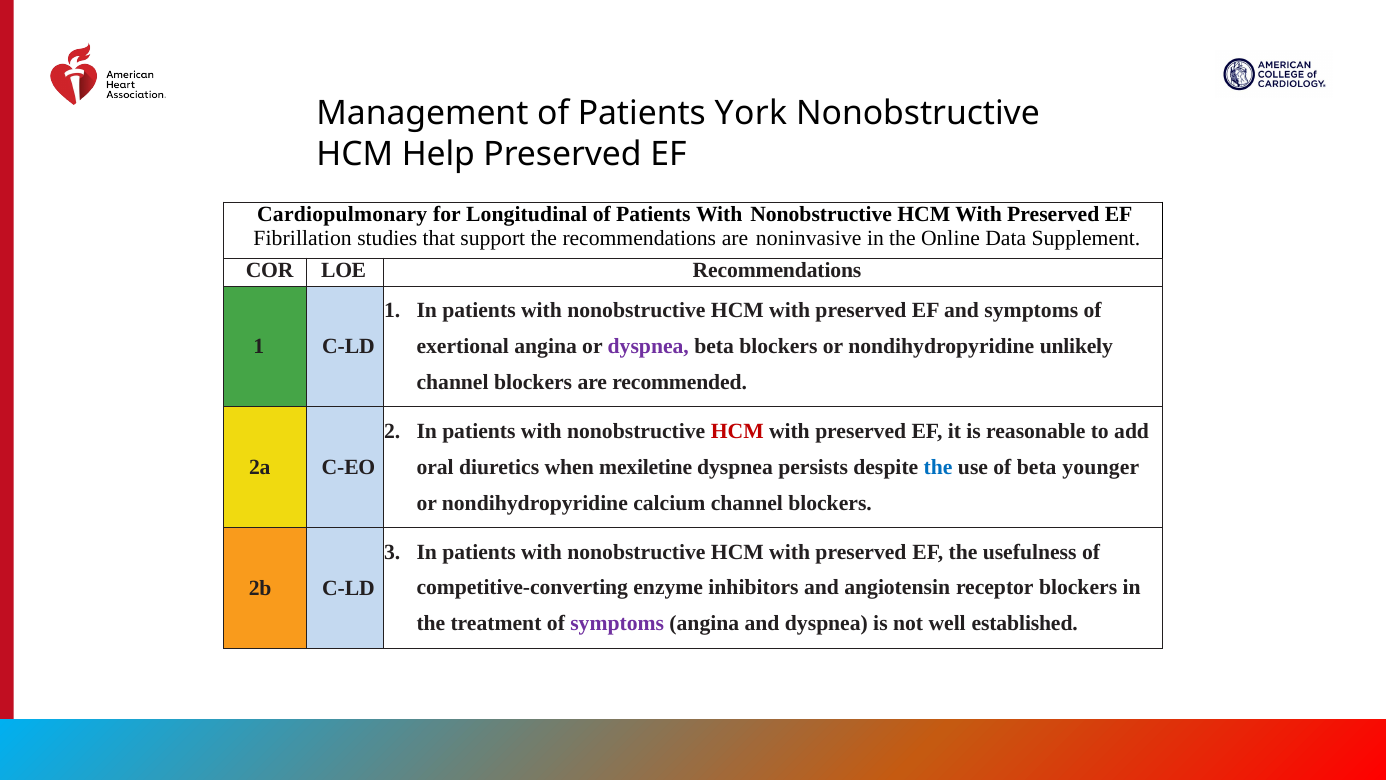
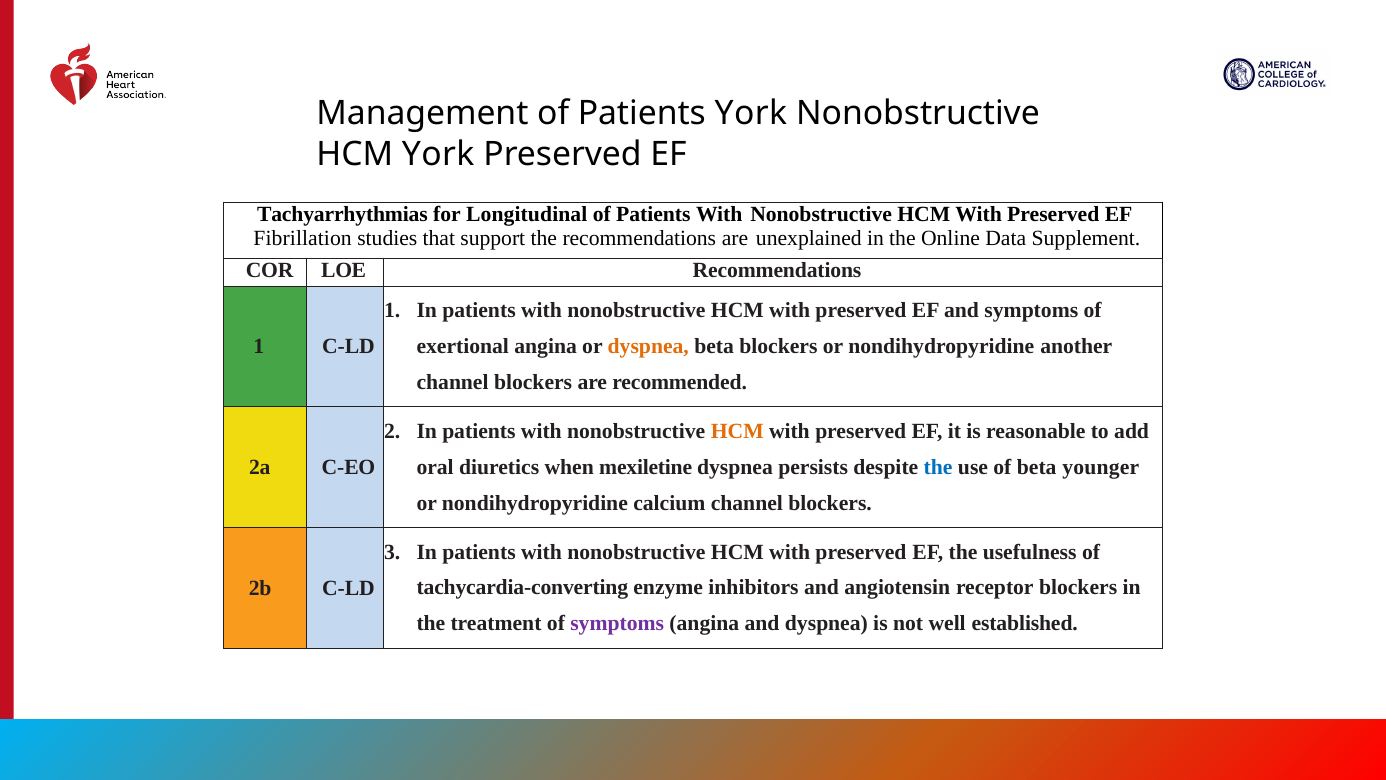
HCM Help: Help -> York
Cardiopulmonary: Cardiopulmonary -> Tachyarrhythmias
noninvasive: noninvasive -> unexplained
dyspnea at (648, 346) colour: purple -> orange
unlikely: unlikely -> another
HCM at (737, 431) colour: red -> orange
competitive-converting: competitive-converting -> tachycardia-converting
